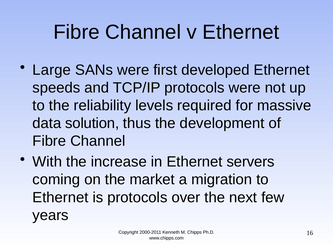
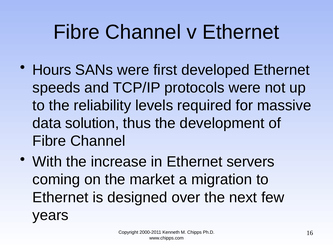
Large: Large -> Hours
is protocols: protocols -> designed
